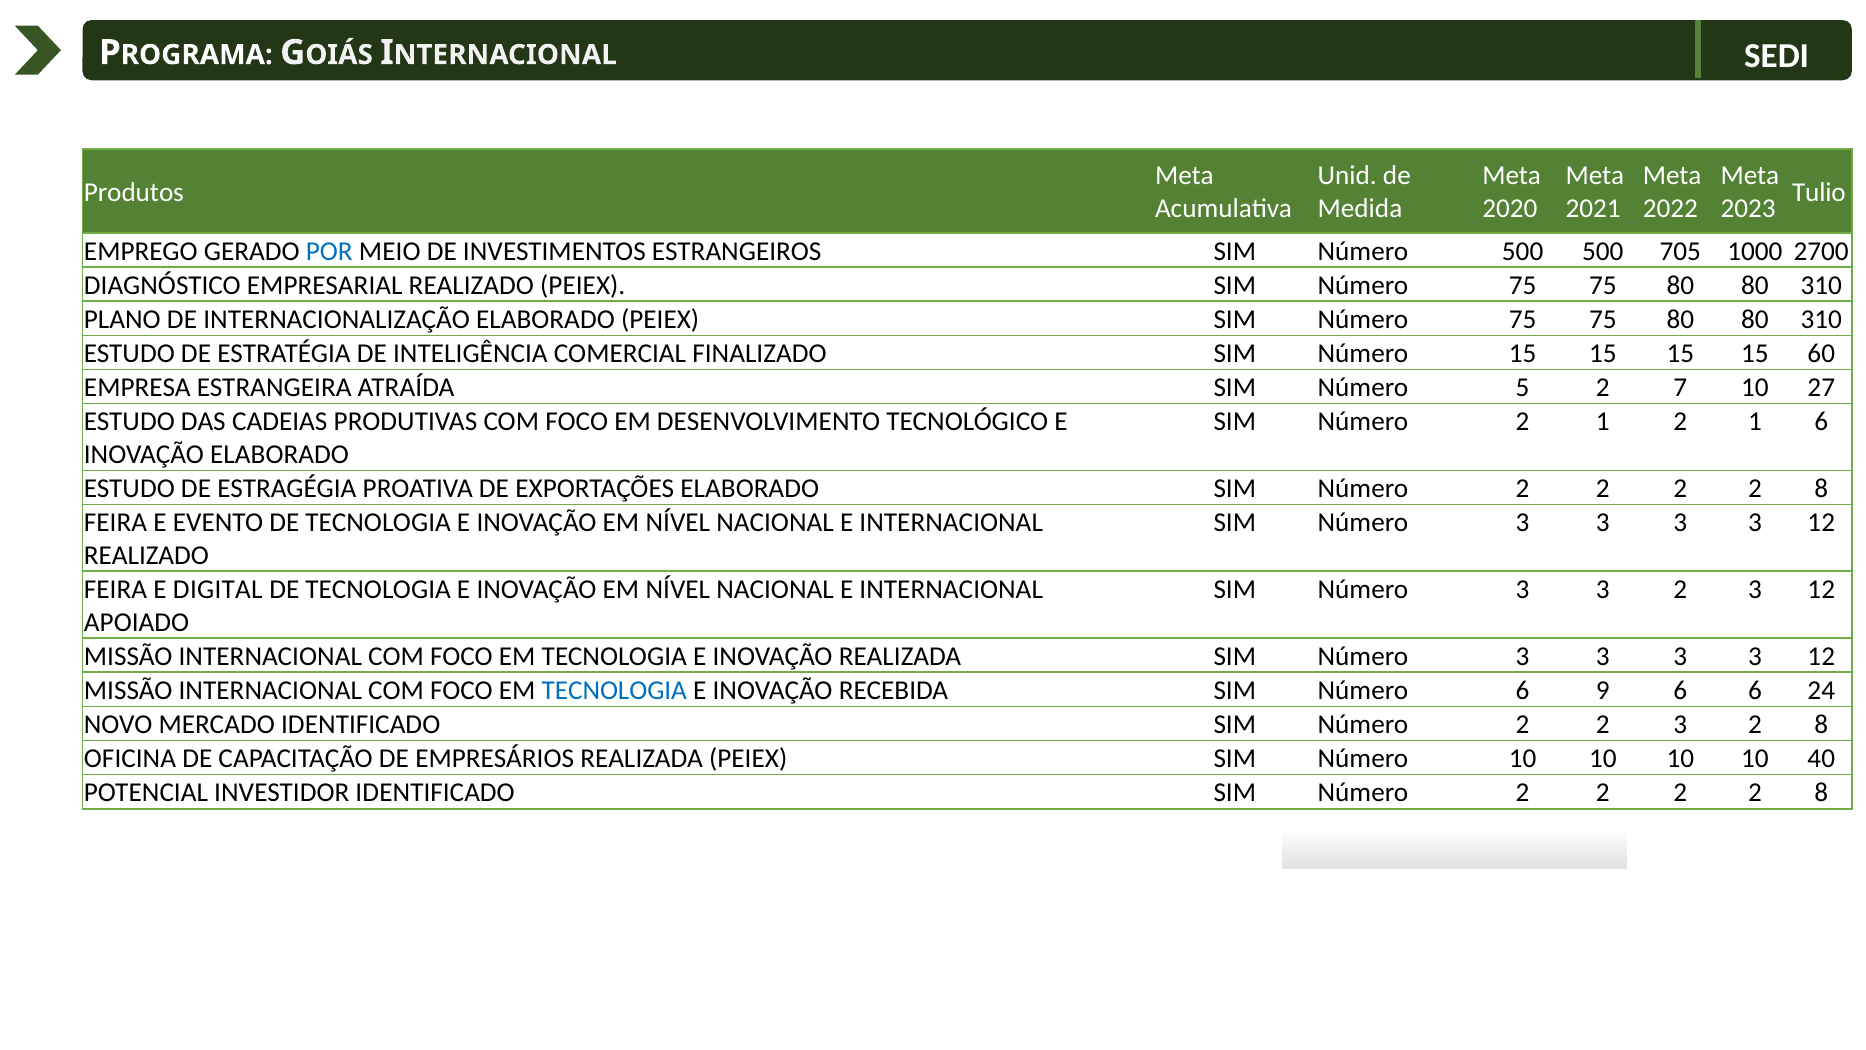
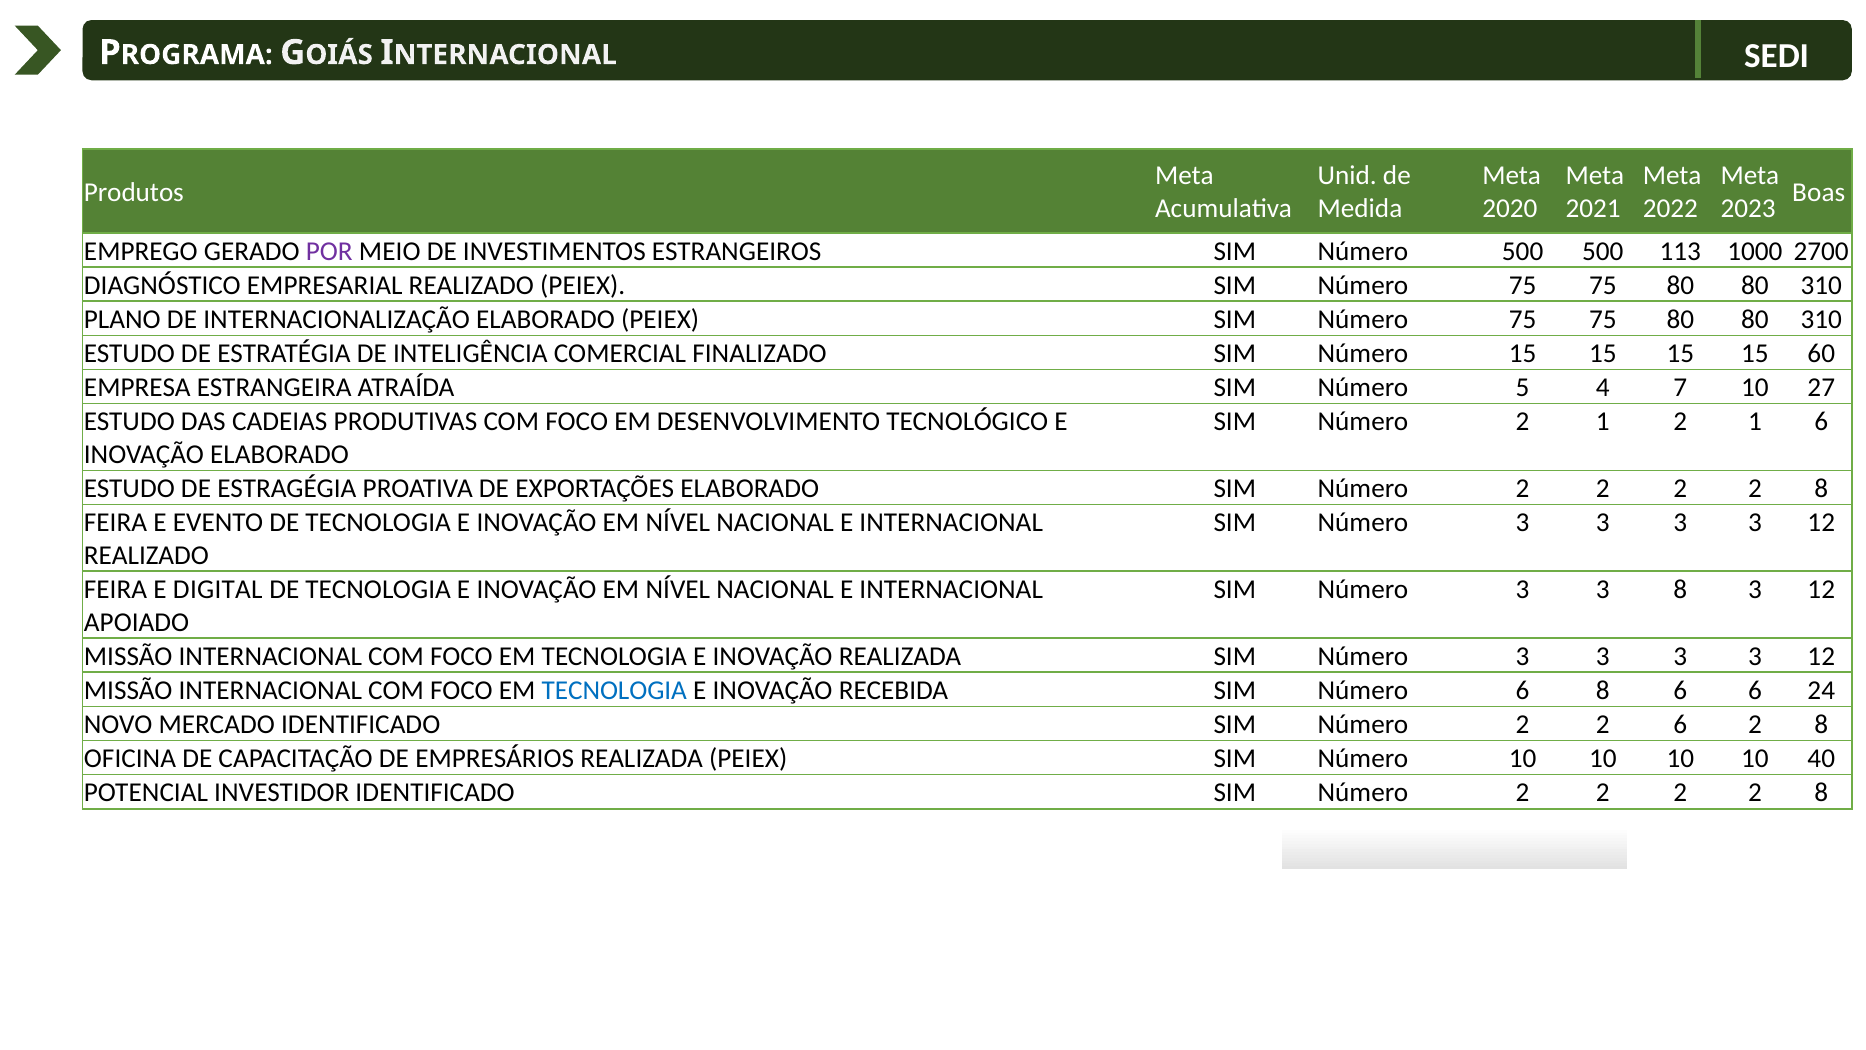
Tulio: Tulio -> Boas
POR colour: blue -> purple
705: 705 -> 113
5 2: 2 -> 4
3 3 2: 2 -> 8
6 9: 9 -> 8
2 2 3: 3 -> 6
